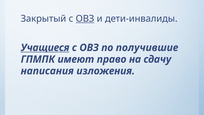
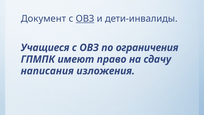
Закрытый: Закрытый -> Документ
Учащиеся underline: present -> none
получившие: получившие -> ограничения
